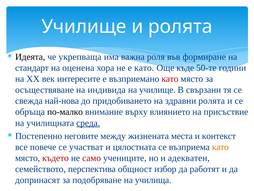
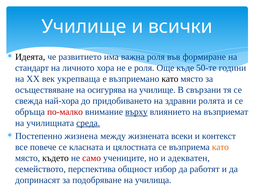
и ролята: ролята -> всички
укрепваща: укрепваща -> развитието
оценена: оценена -> личното
е като: като -> роля
интересите: интересите -> укрепваща
като at (170, 79) colour: red -> black
индивида: индивида -> осигурява
най-нова: най-нова -> най-хора
по-малко colour: black -> red
върху underline: none -> present
присъствие: присъствие -> възприемат
неговите: неговите -> жизнена
места: места -> всеки
участват: участват -> класната
където colour: red -> black
